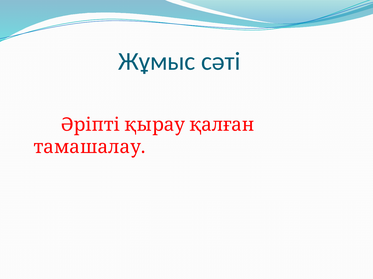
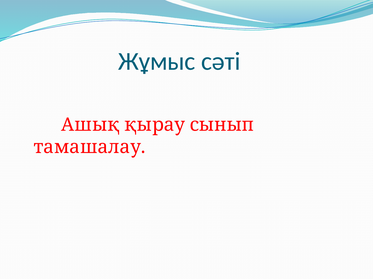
Әріпті: Әріпті -> Ашық
қалған: қалған -> сынып
